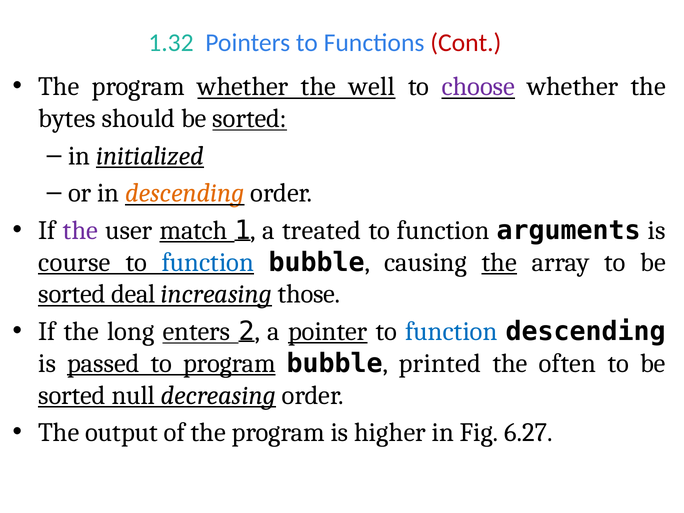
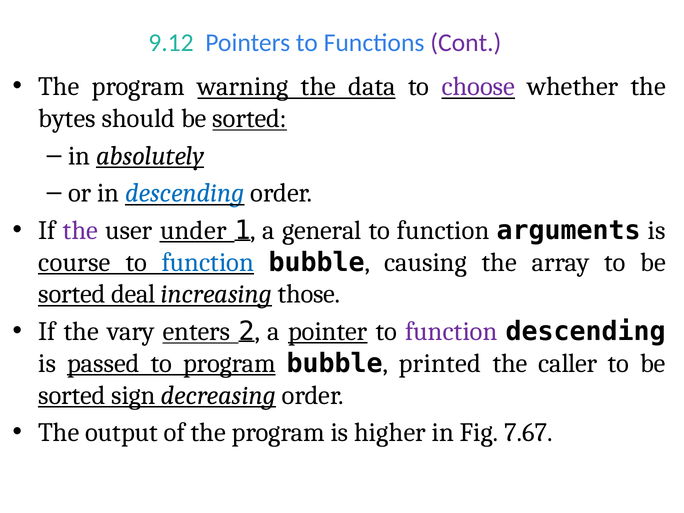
1.32: 1.32 -> 9.12
Cont colour: red -> purple
program whether: whether -> warning
well: well -> data
initialized: initialized -> absolutely
descending at (185, 193) colour: orange -> blue
match: match -> under
treated: treated -> general
the at (499, 262) underline: present -> none
long: long -> vary
function at (451, 331) colour: blue -> purple
often: often -> caller
null: null -> sign
6.27: 6.27 -> 7.67
